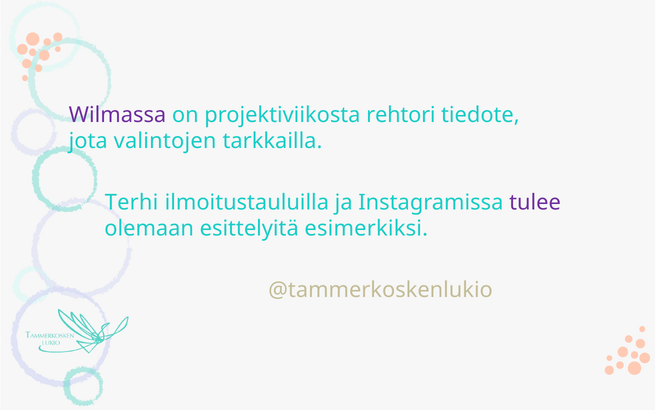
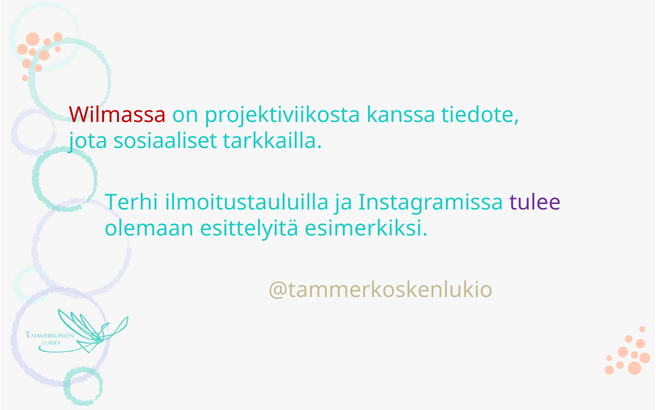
Wilmassa colour: purple -> red
rehtori: rehtori -> kanssa
valintojen: valintojen -> sosiaaliset
